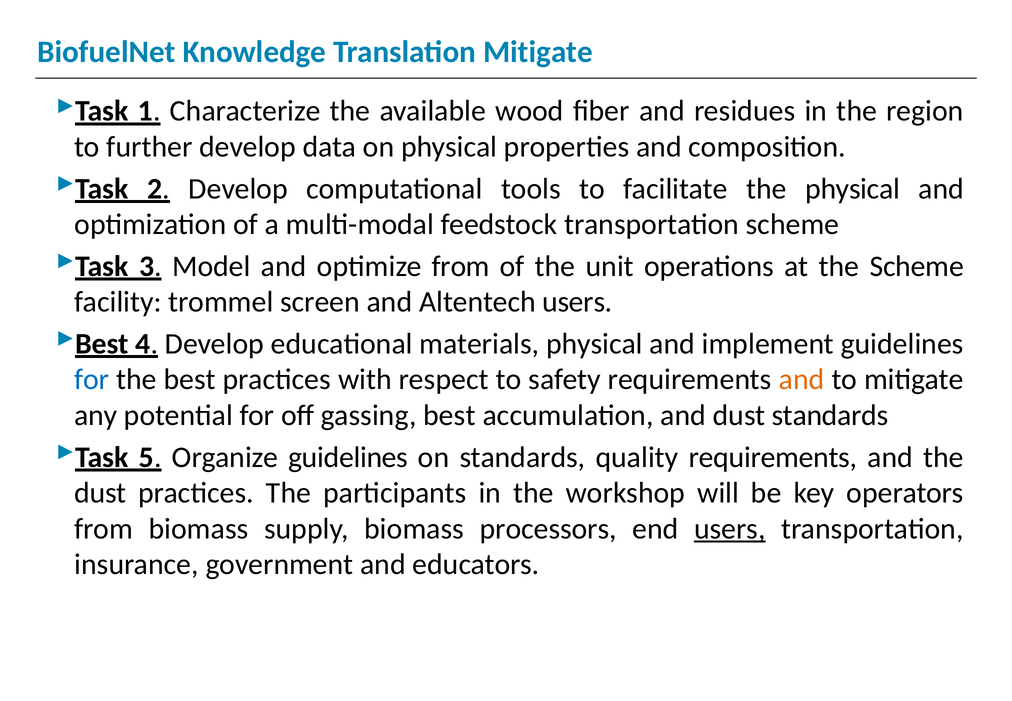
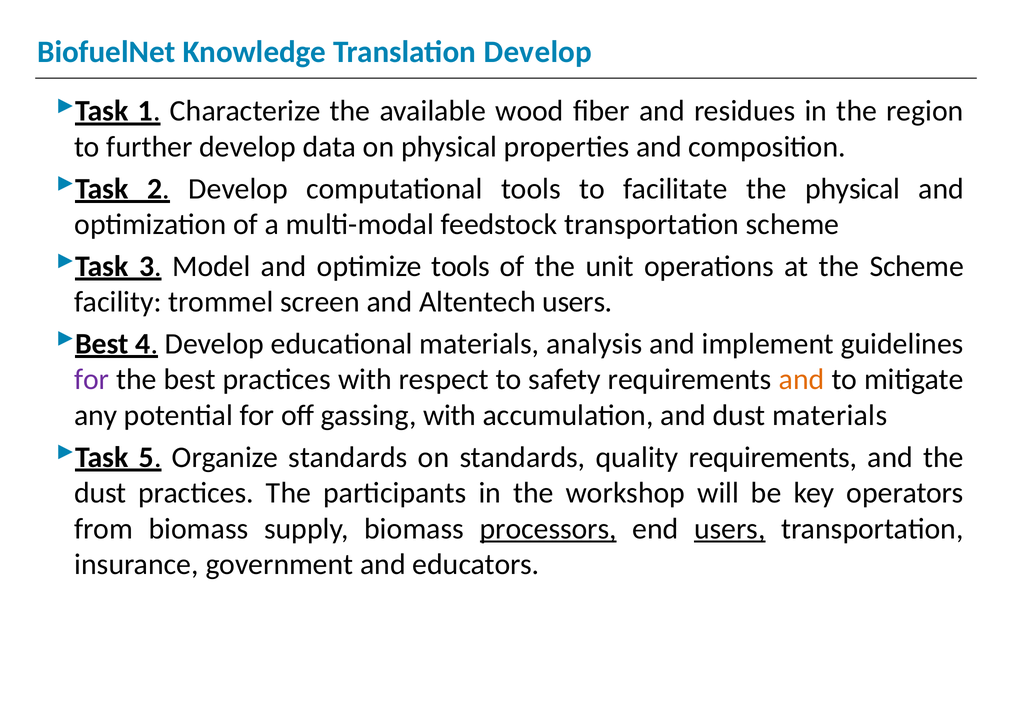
Translation Mitigate: Mitigate -> Develop
optimize from: from -> tools
materials physical: physical -> analysis
for at (92, 379) colour: blue -> purple
gassing best: best -> with
dust standards: standards -> materials
Organize guidelines: guidelines -> standards
processors underline: none -> present
